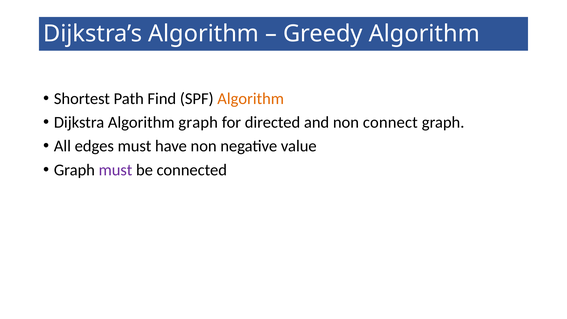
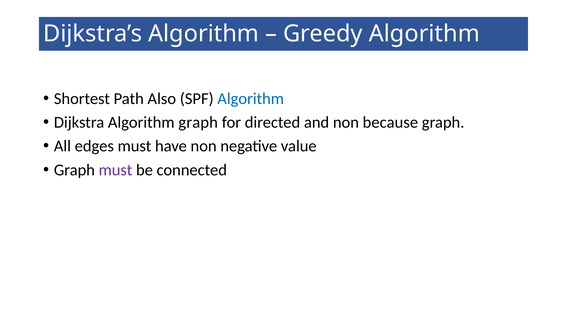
Find: Find -> Also
Algorithm at (251, 99) colour: orange -> blue
connect: connect -> because
